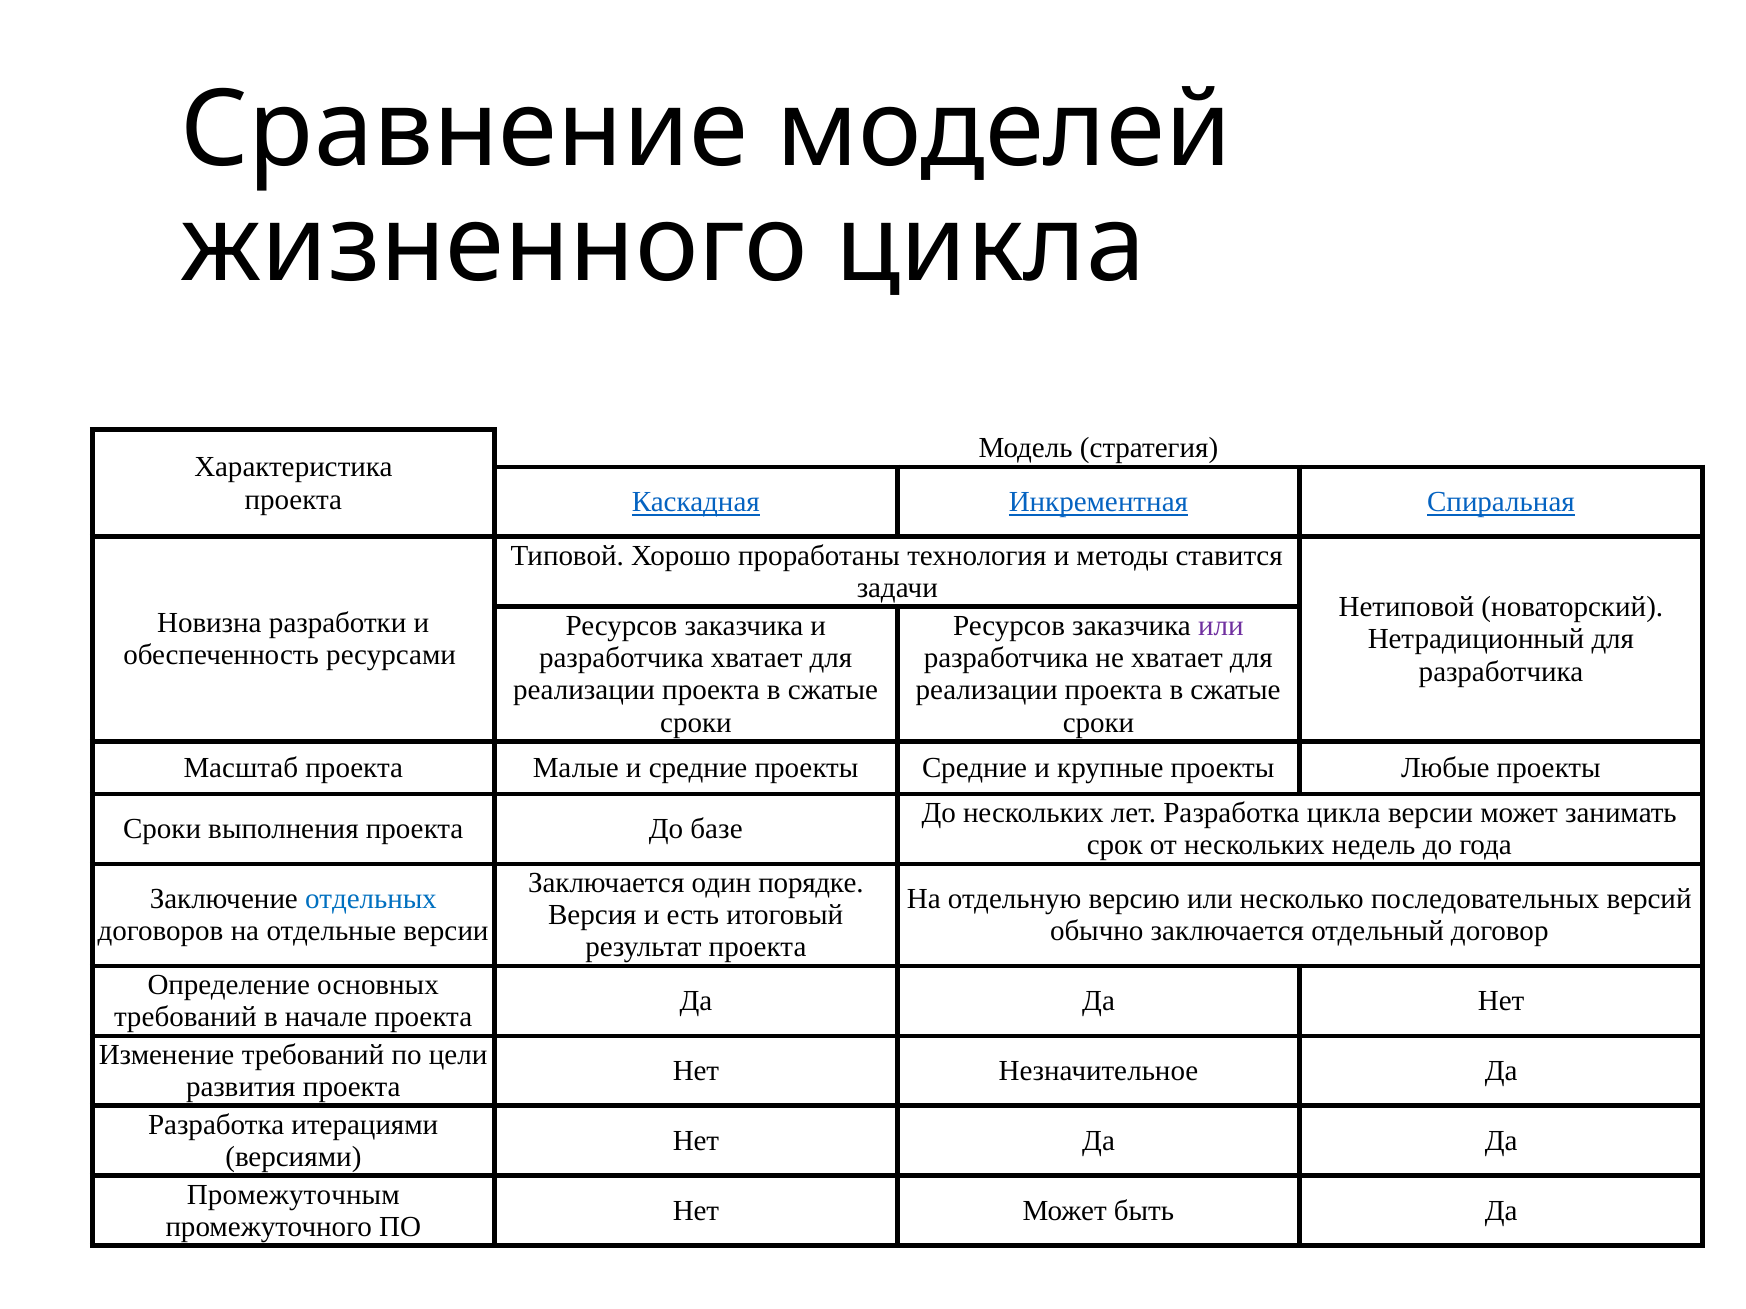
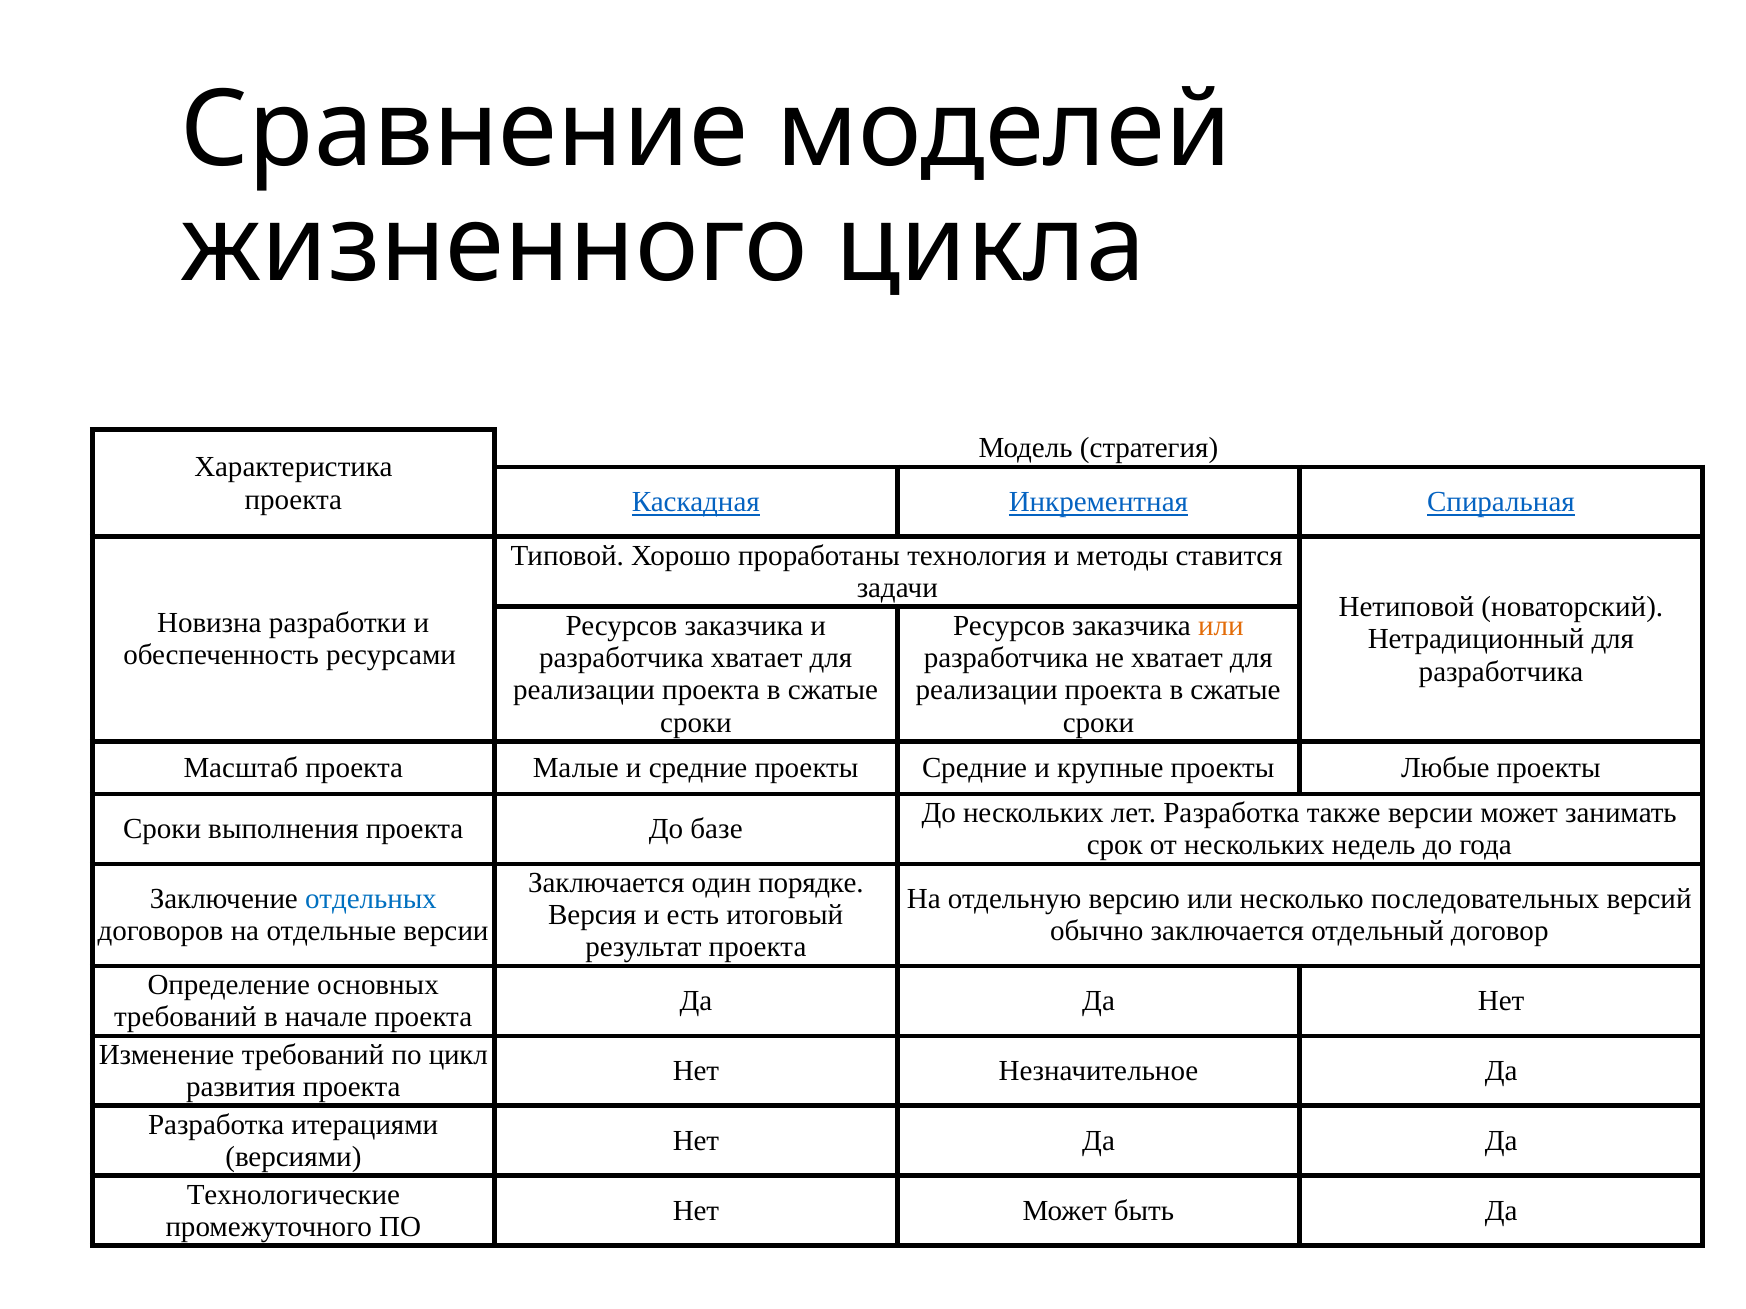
или at (1221, 626) colour: purple -> orange
Разработка цикла: цикла -> также
цели: цели -> цикл
Промежуточным: Промежуточным -> Технологические
